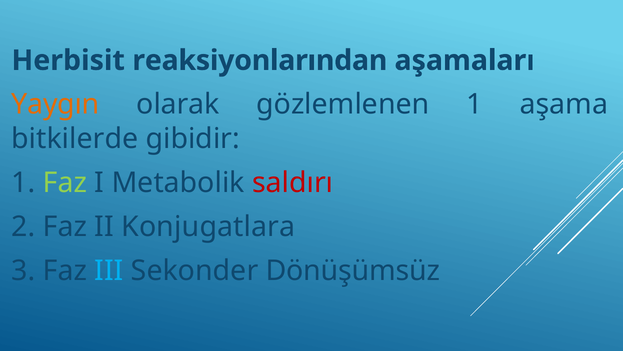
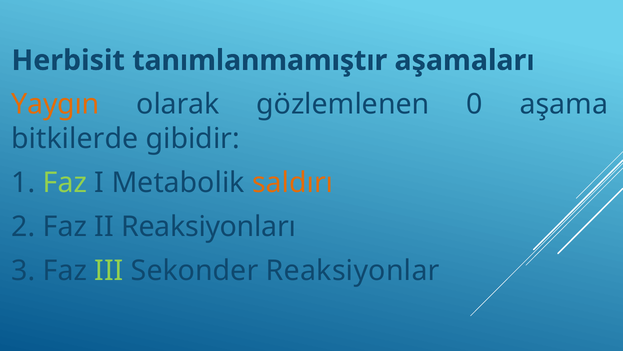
reaksiyonlarından: reaksiyonlarından -> tanımlanmamıştır
gözlemlenen 1: 1 -> 0
saldırı colour: red -> orange
Konjugatlara: Konjugatlara -> Reaksiyonları
III colour: light blue -> light green
Dönüşümsüz: Dönüşümsüz -> Reaksiyonlar
